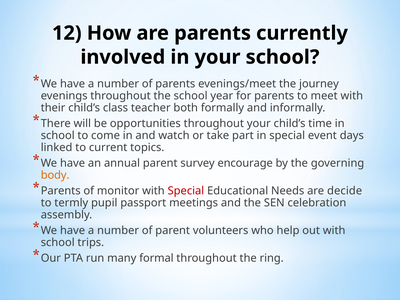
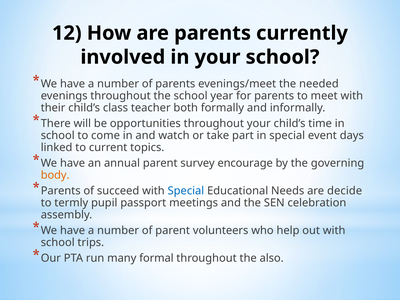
journey: journey -> needed
monitor: monitor -> succeed
Special at (186, 191) colour: red -> blue
ring: ring -> also
